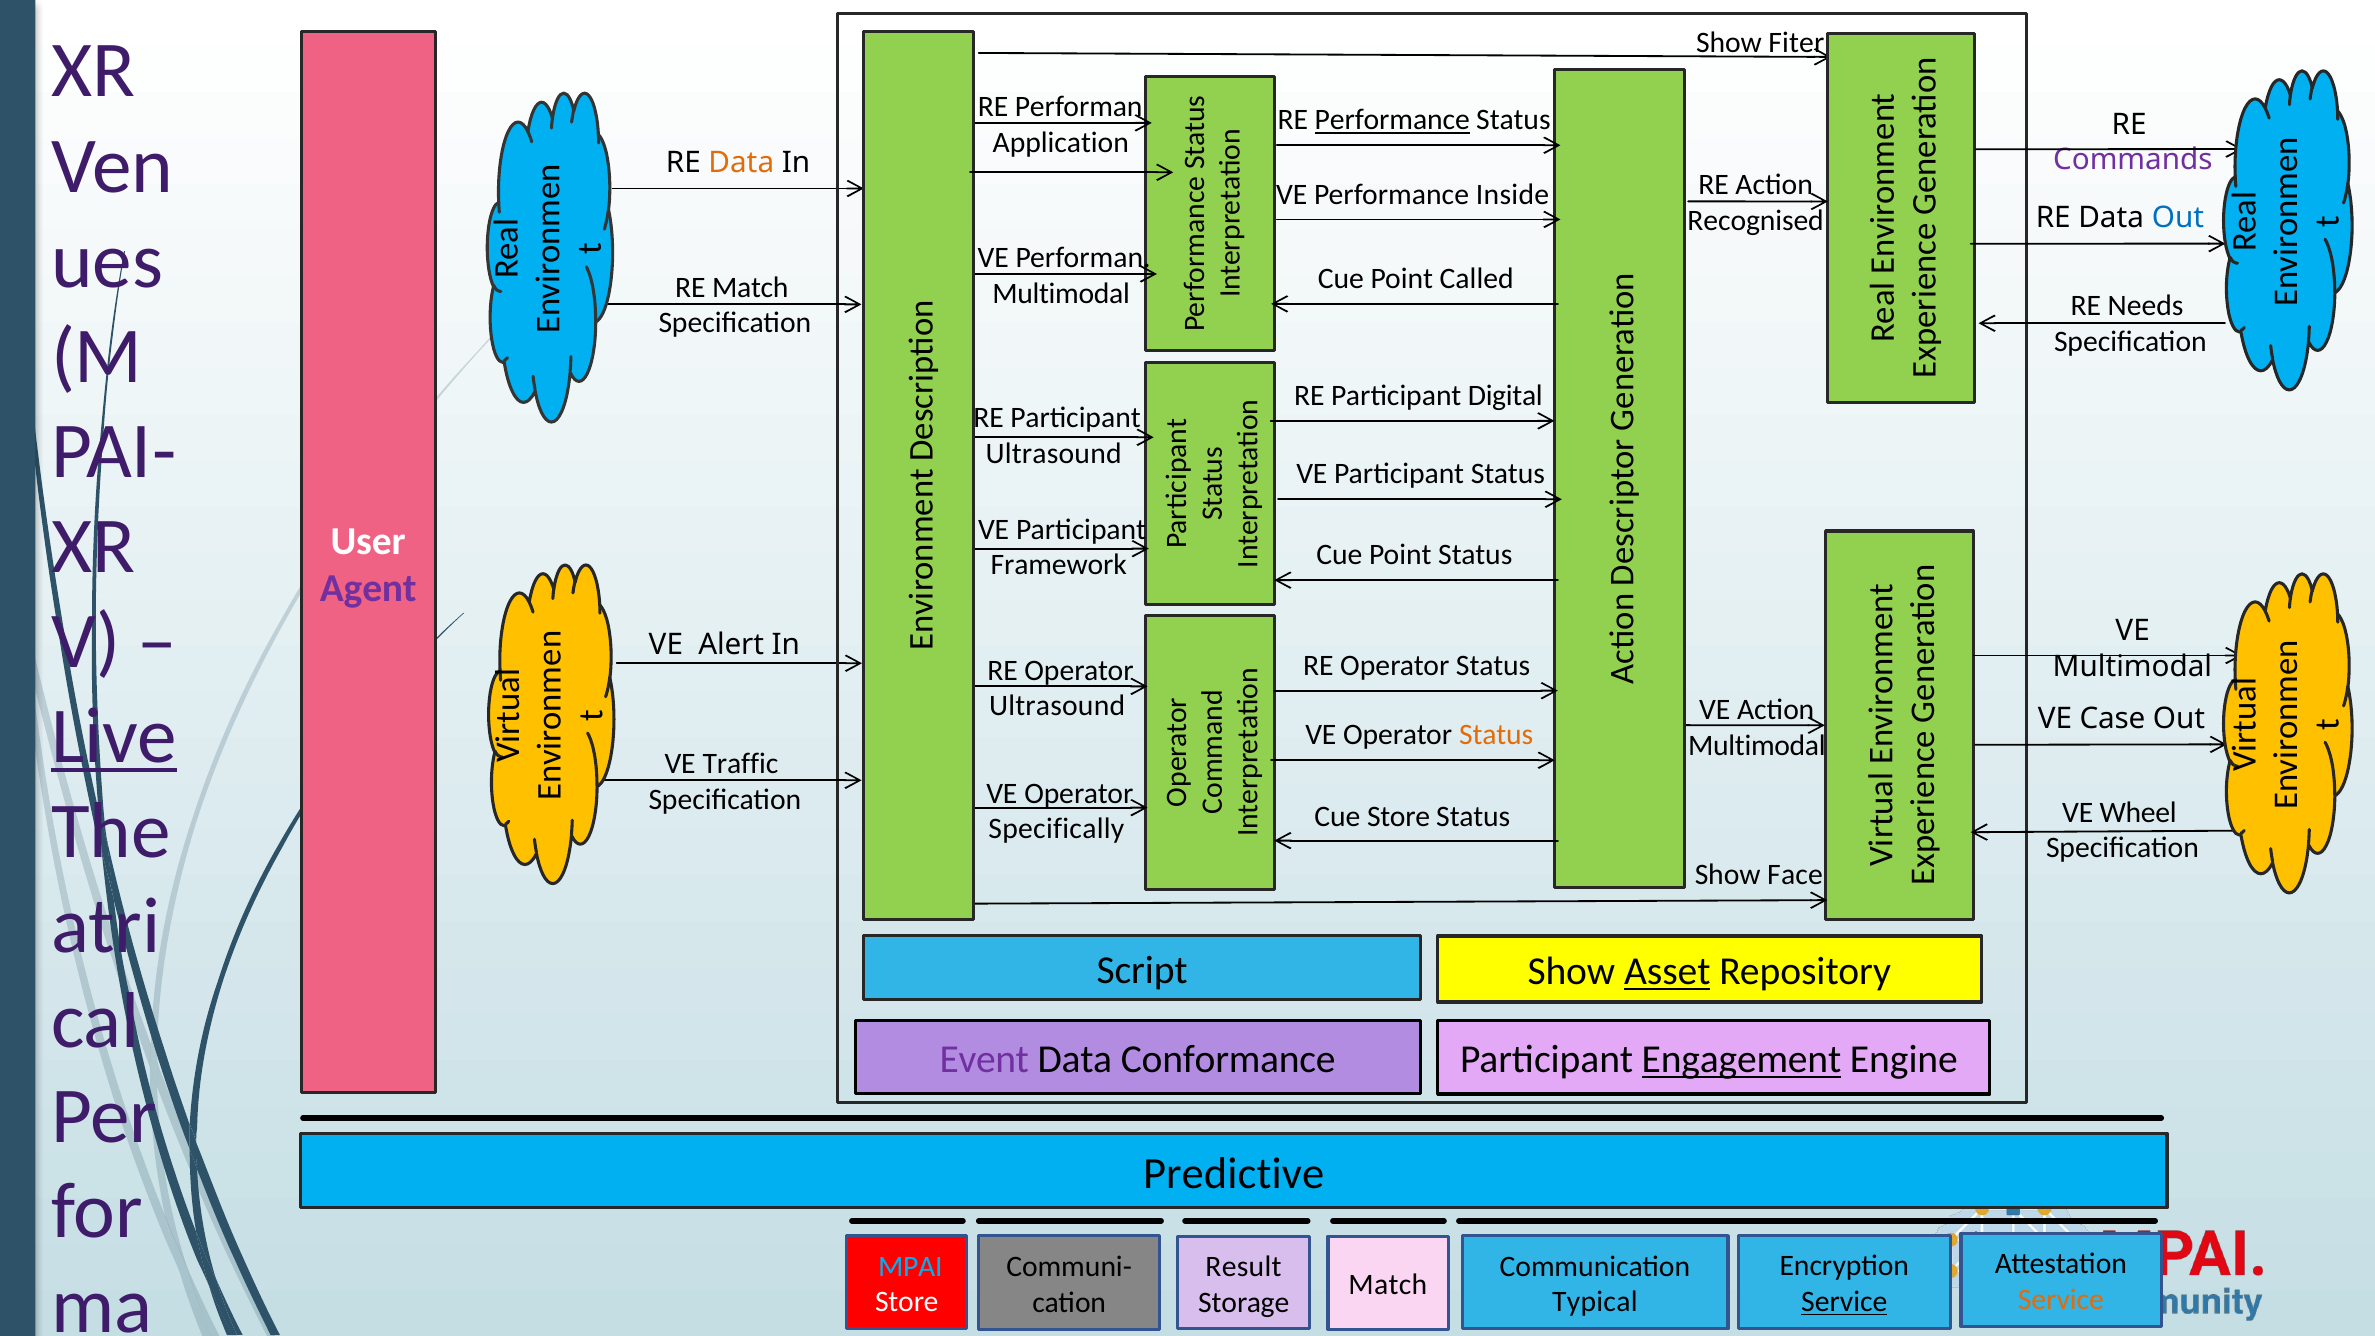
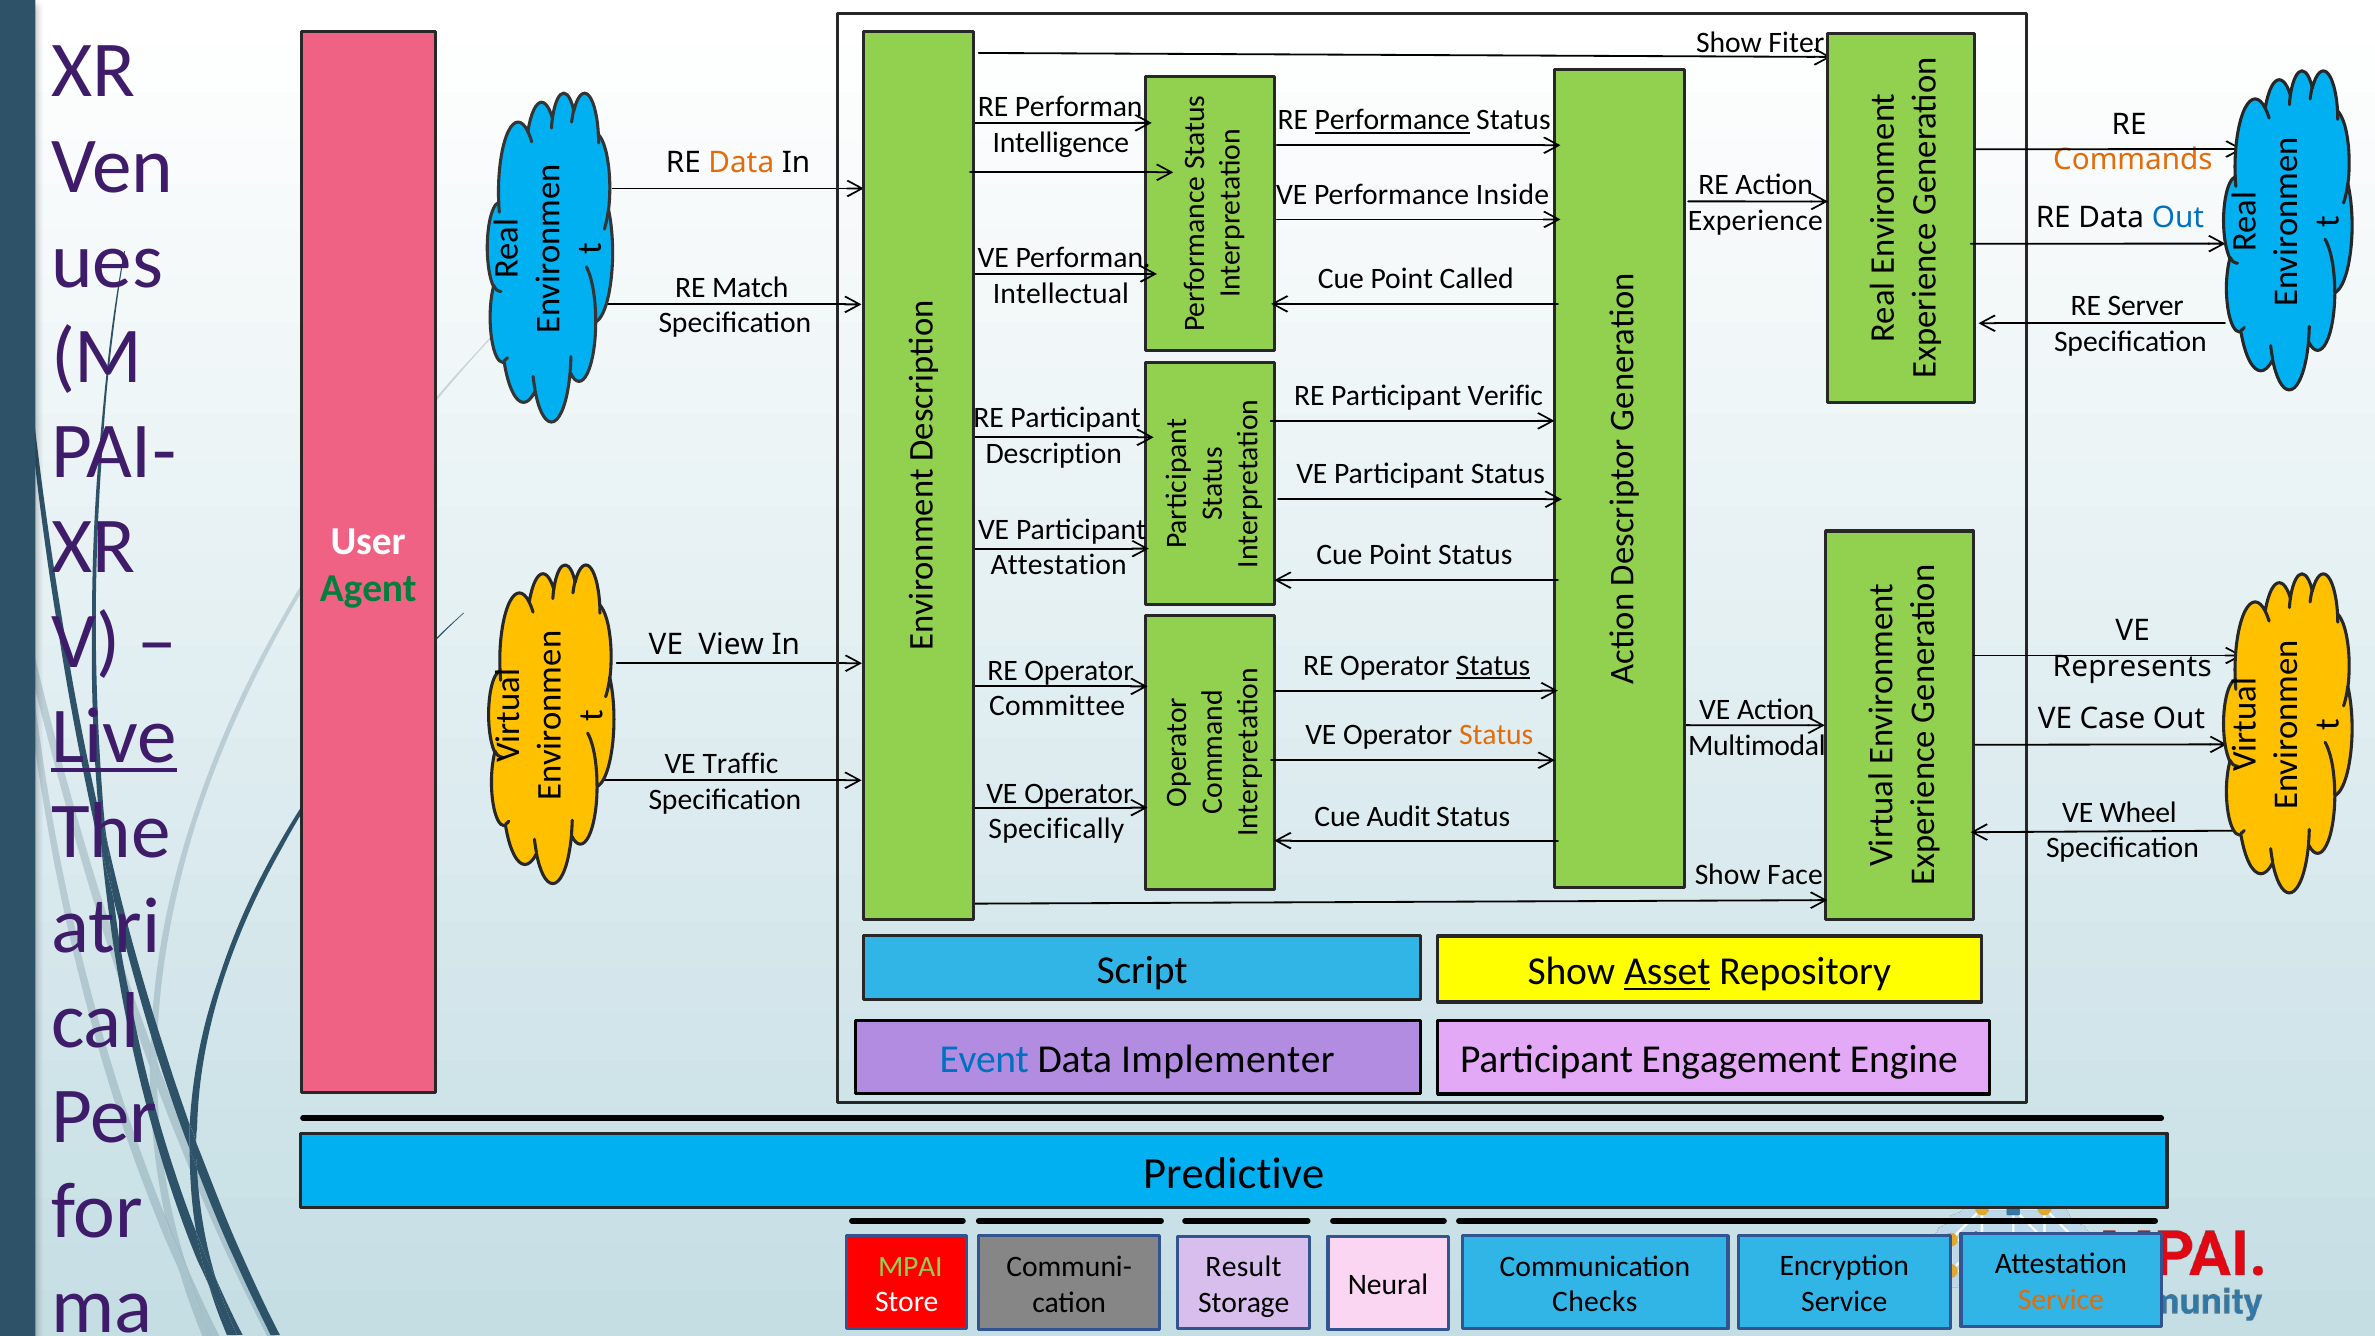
Application: Application -> Intelligence
Commands colour: purple -> orange
Recognised: Recognised -> Experience
Multimodal at (1061, 294): Multimodal -> Intellectual
Needs: Needs -> Server
Digital: Digital -> Verific
Ultrasound at (1054, 454): Ultrasound -> Description
Framework at (1059, 565): Framework -> Attestation
Agent colour: purple -> green
Alert: Alert -> View
Status at (1493, 665) underline: none -> present
Multimodal at (2132, 666): Multimodal -> Represents
Ultrasound at (1057, 706): Ultrasound -> Committee
Cue Store: Store -> Audit
Event colour: purple -> blue
Conformance: Conformance -> Implementer
Engagement underline: present -> none
MPAI colour: light blue -> light green
Match at (1388, 1285): Match -> Neural
Service at (1844, 1302) underline: present -> none
Typical: Typical -> Checks
